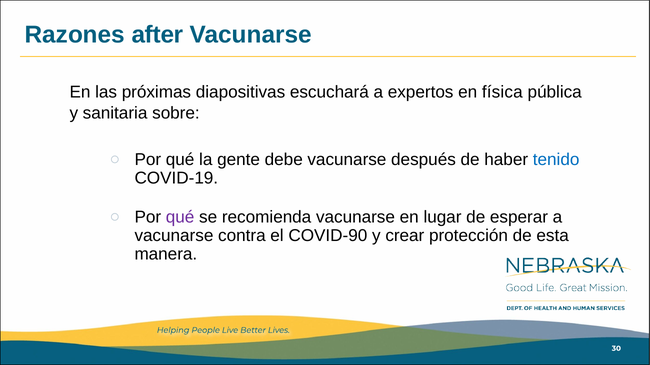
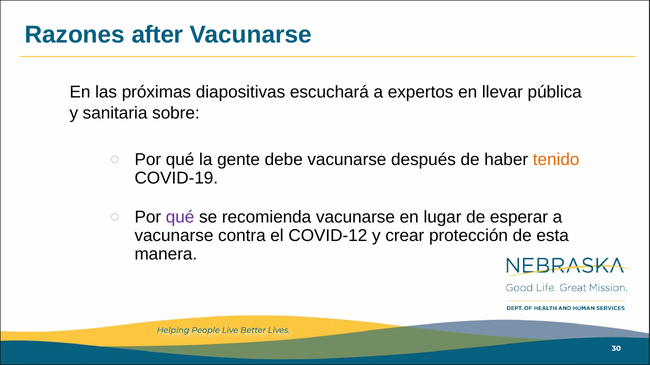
física: física -> llevar
tenido colour: blue -> orange
COVID-90: COVID-90 -> COVID-12
